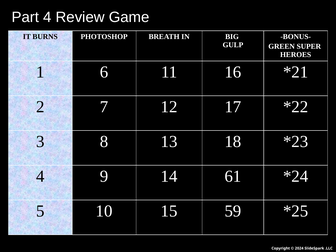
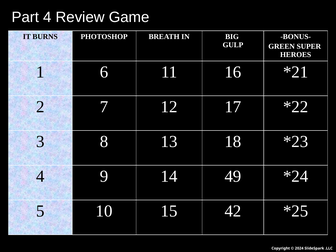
61: 61 -> 49
59: 59 -> 42
